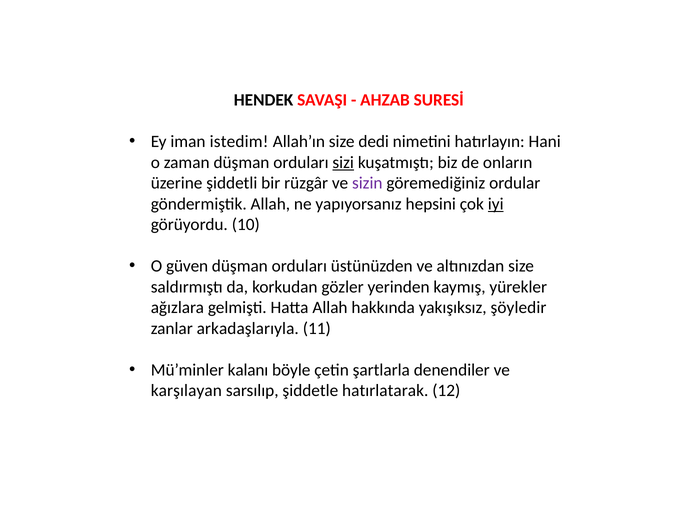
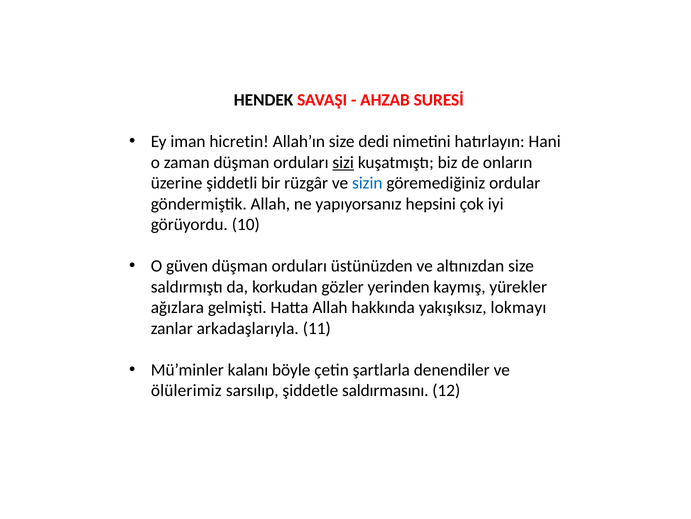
istedim: istedim -> hicretin
sizin colour: purple -> blue
iyi underline: present -> none
şöyledir: şöyledir -> lokmayı
karşılayan: karşılayan -> ölülerimiz
hatırlatarak: hatırlatarak -> saldırmasını
